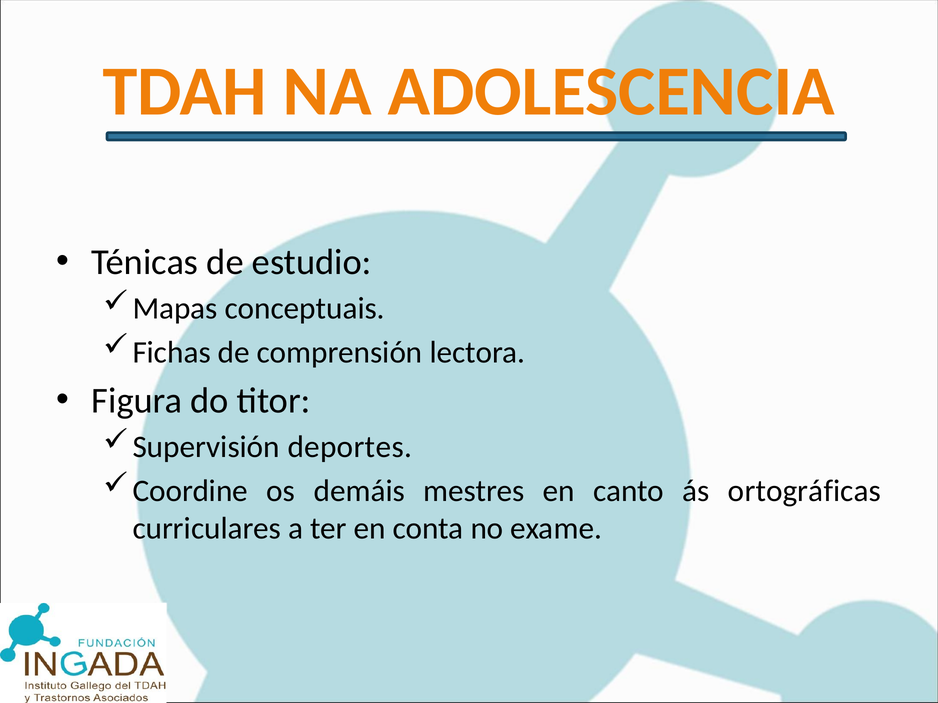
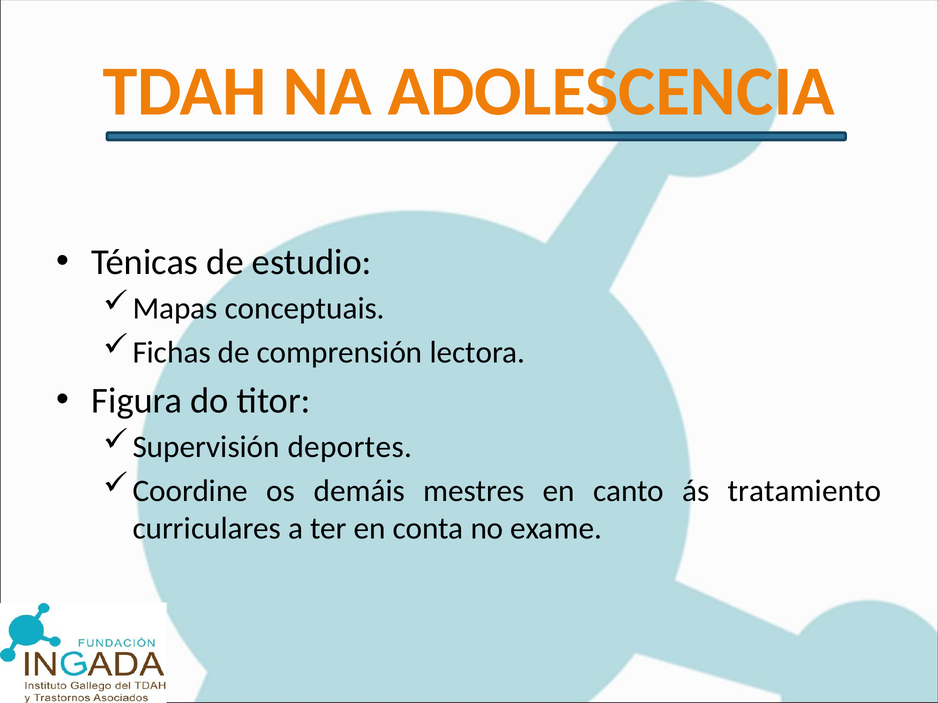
ortográficas: ortográficas -> tratamiento
